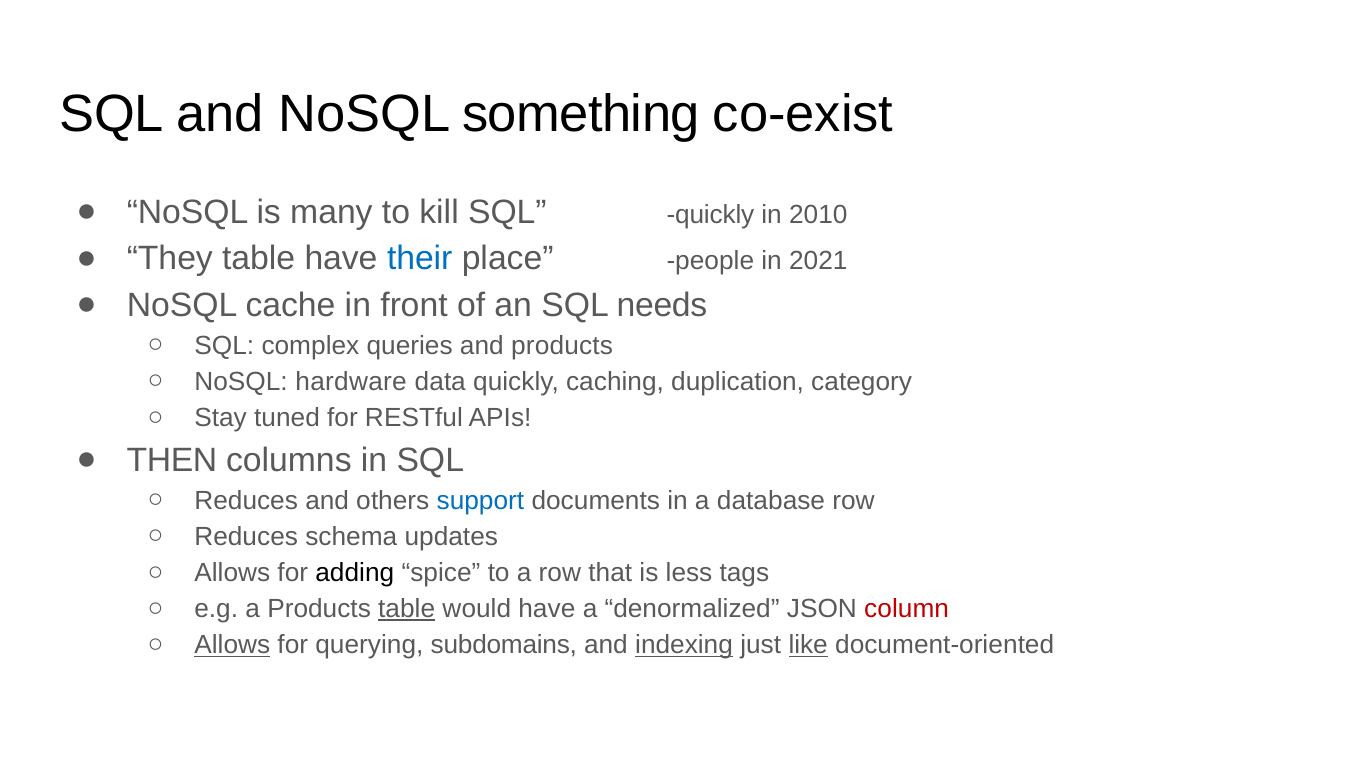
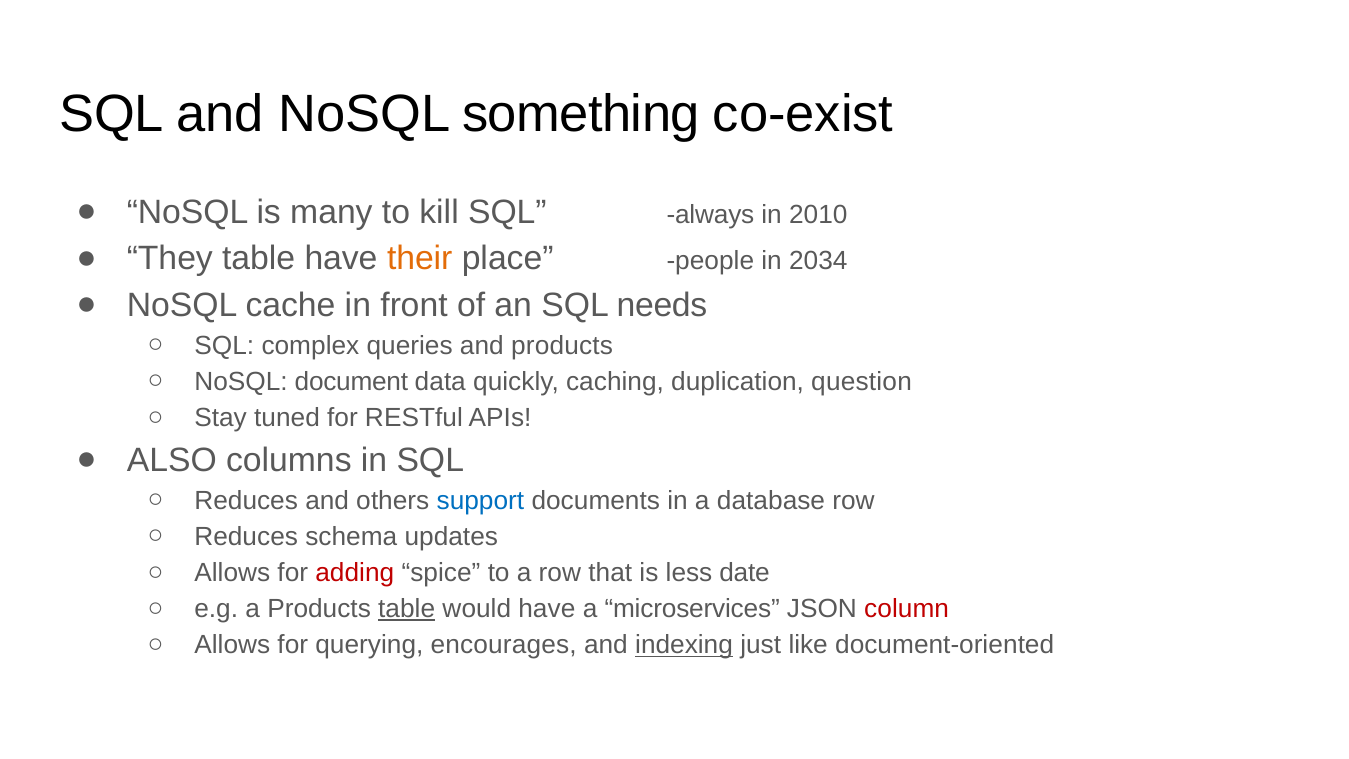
SQL quickly: quickly -> always
their colour: blue -> orange
2021: 2021 -> 2034
hardware: hardware -> document
category: category -> question
THEN: THEN -> ALSO
adding colour: black -> red
tags: tags -> date
denormalized: denormalized -> microservices
Allows at (232, 645) underline: present -> none
subdomains: subdomains -> encourages
like underline: present -> none
